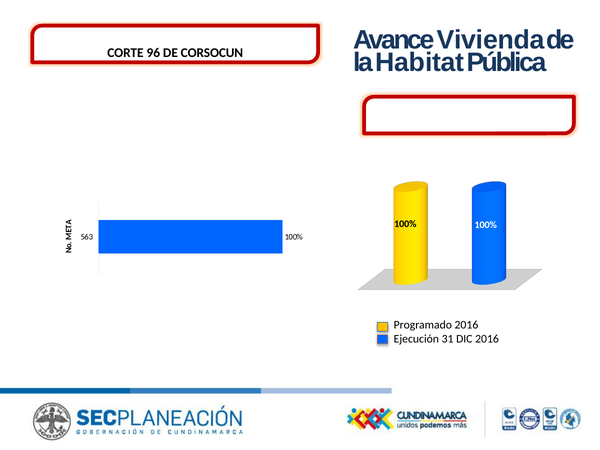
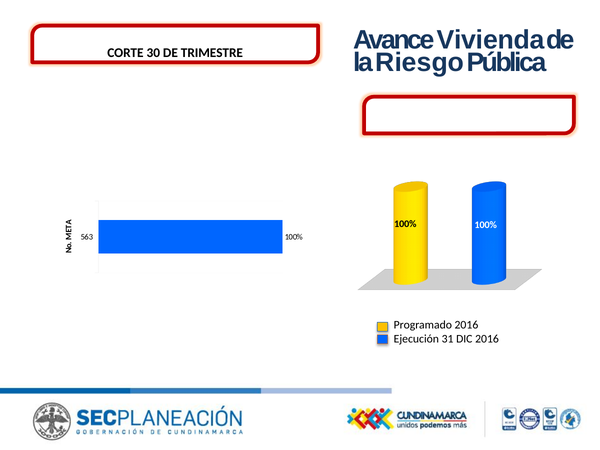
96: 96 -> 30
CORSOCUN: CORSOCUN -> TRIMESTRE
Habitat: Habitat -> Riesgo
